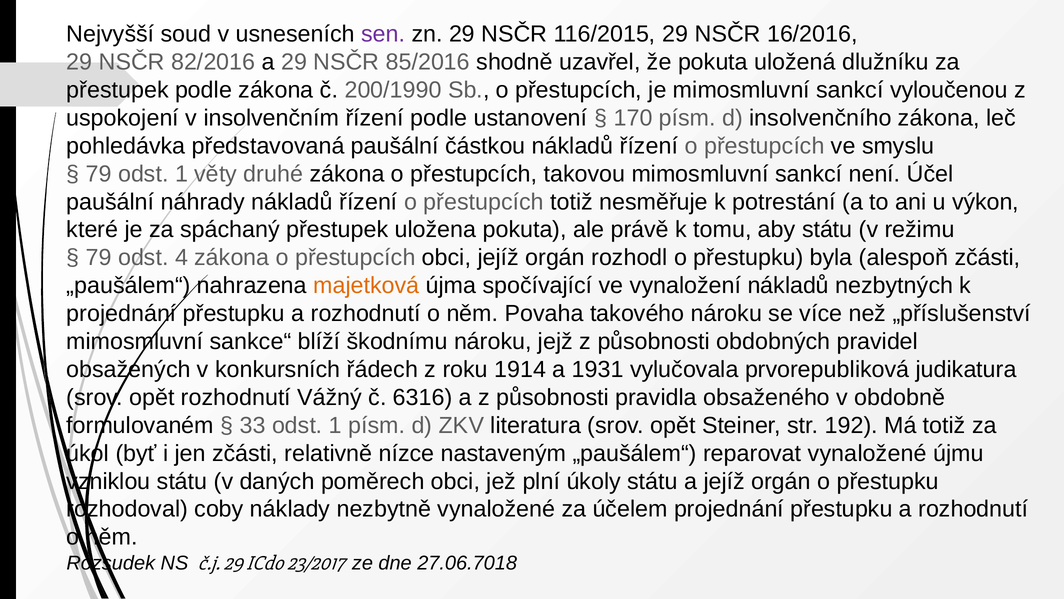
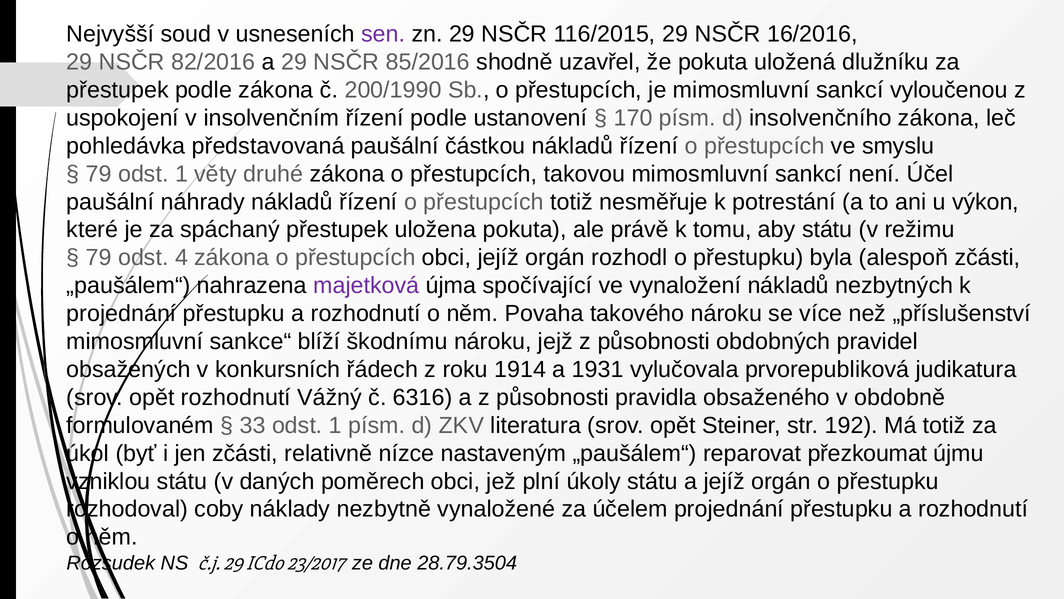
majetková colour: orange -> purple
reparovat vynaložené: vynaložené -> přezkoumat
27.06.7018: 27.06.7018 -> 28.79.3504
